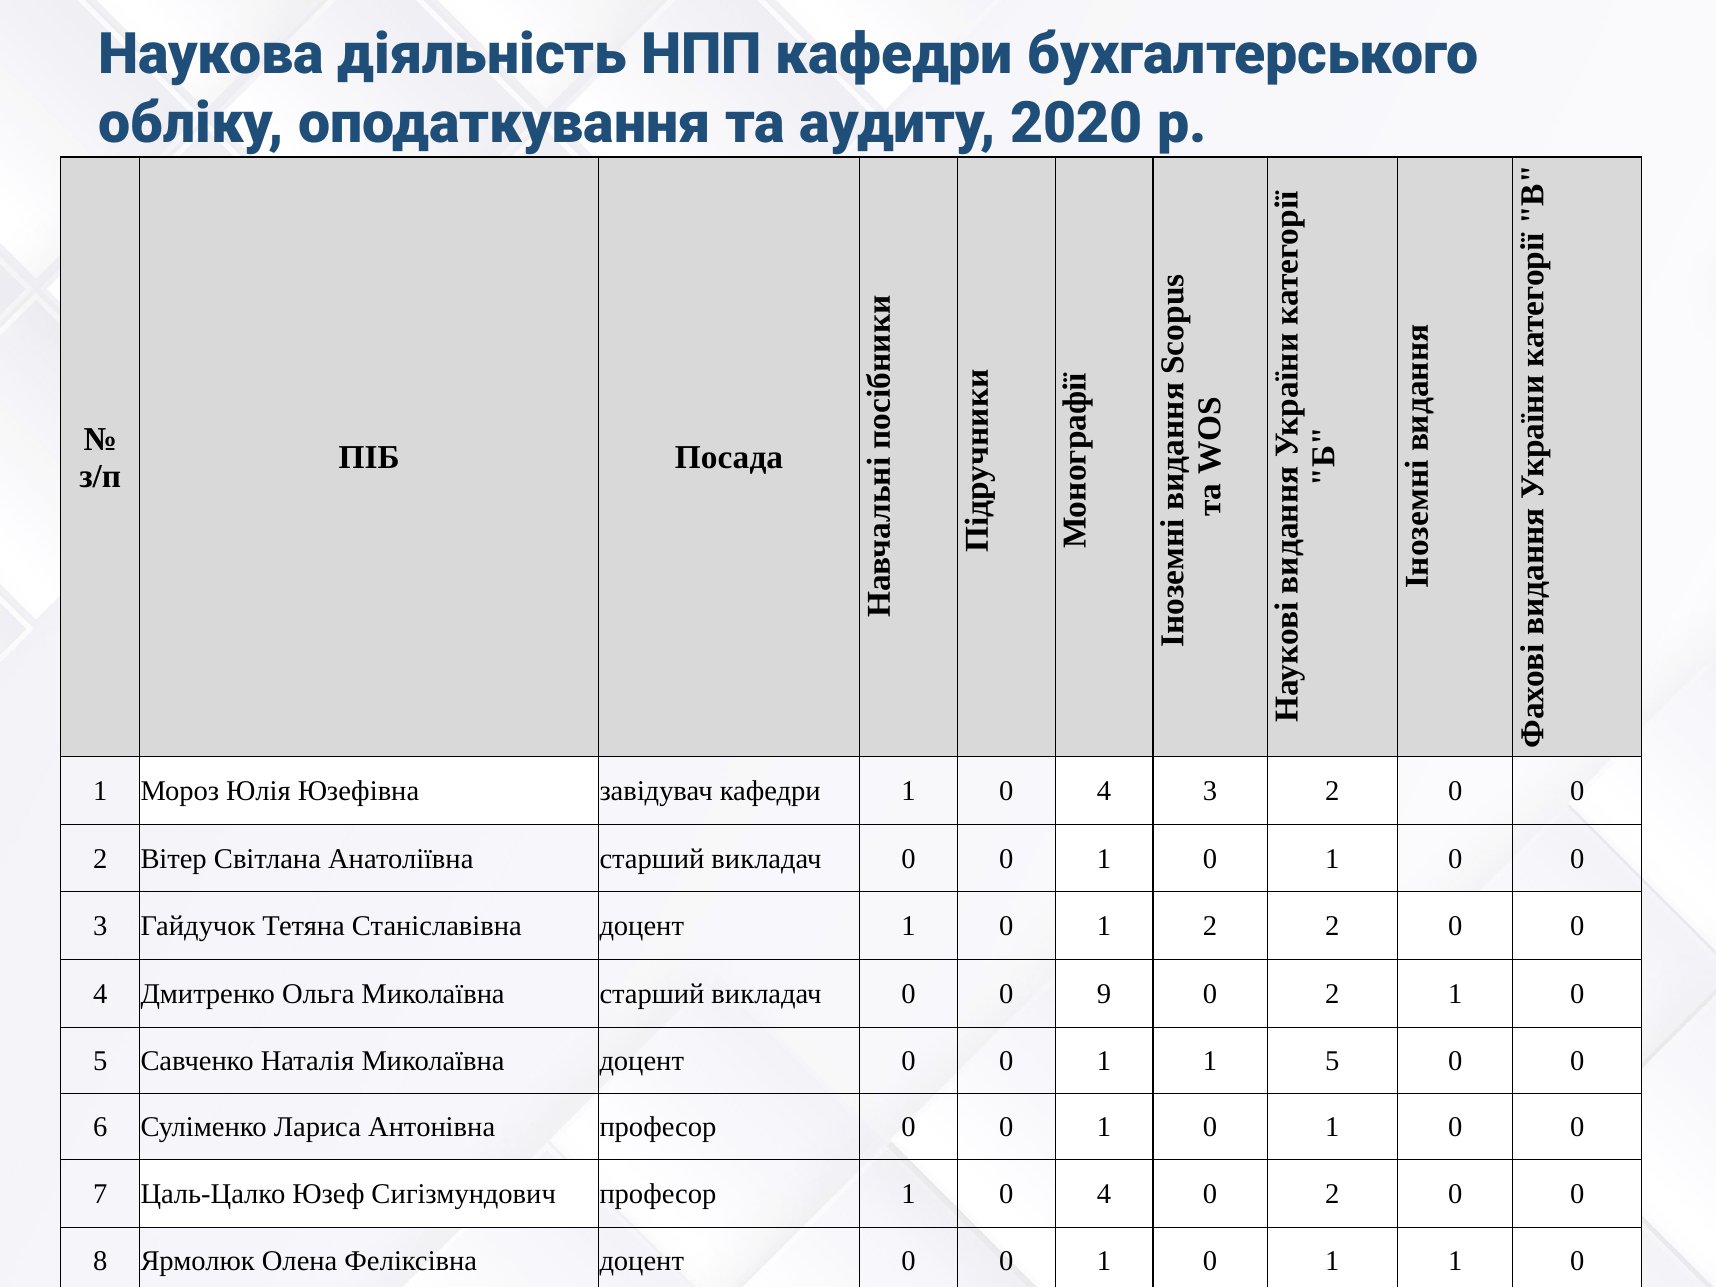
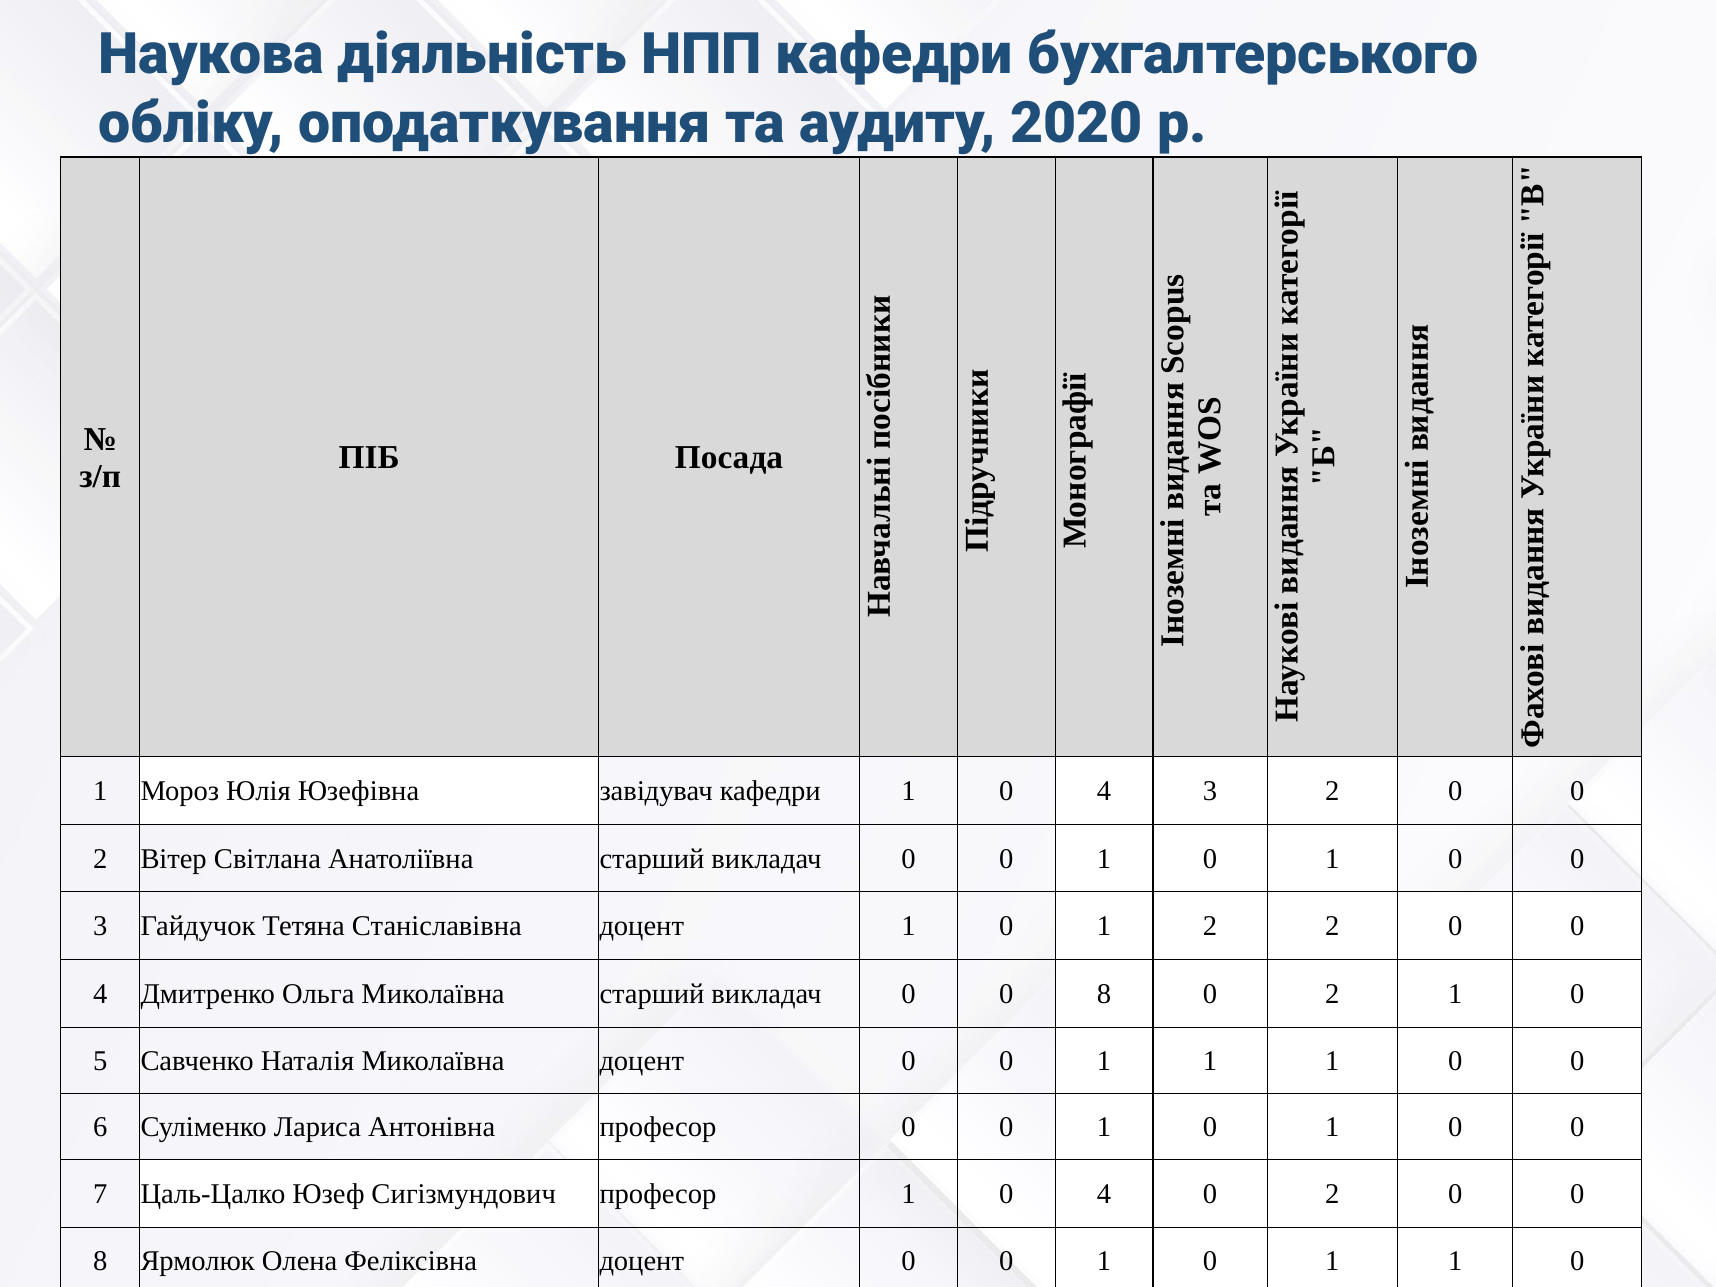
викладач 0 0 9: 9 -> 8
1 1 5: 5 -> 1
